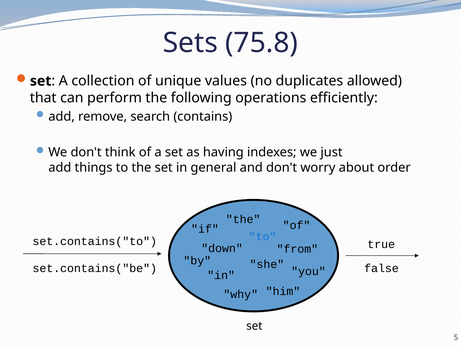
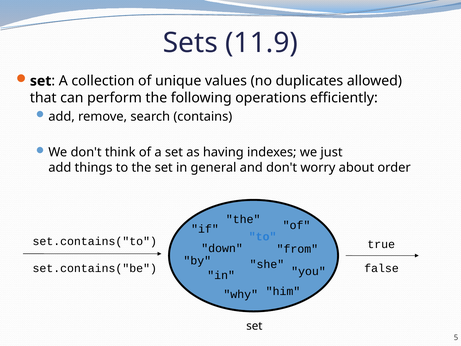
75.8: 75.8 -> 11.9
